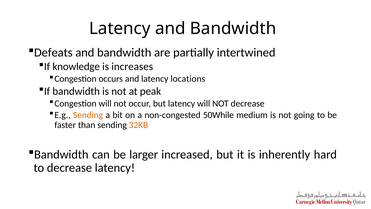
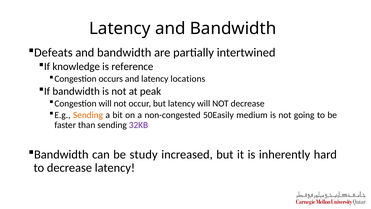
increases: increases -> reference
50While: 50While -> 50Easily
32KB colour: orange -> purple
larger: larger -> study
